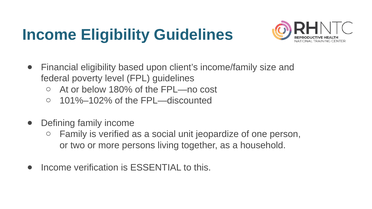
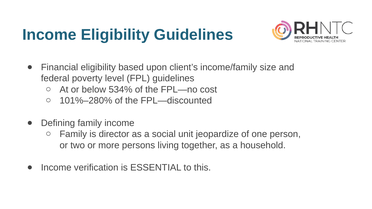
180%: 180% -> 534%
101%–102%: 101%–102% -> 101%–280%
verified: verified -> director
